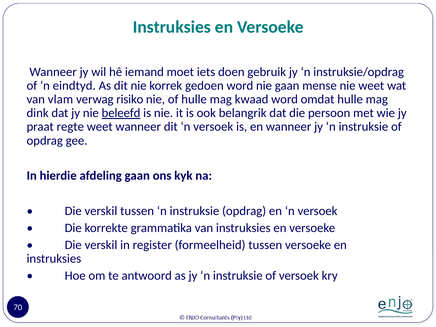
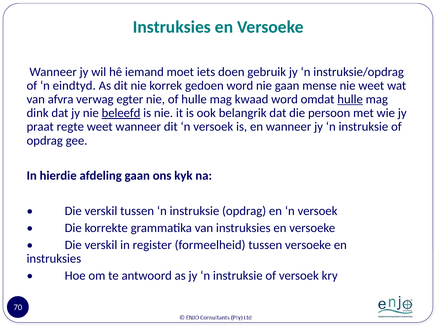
vlam: vlam -> afvra
risiko: risiko -> egter
hulle at (350, 99) underline: none -> present
